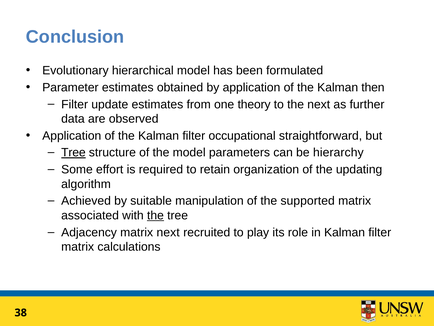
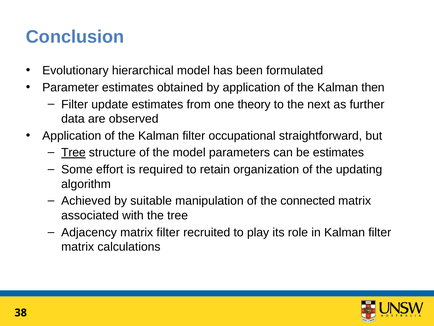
be hierarchy: hierarchy -> estimates
supported: supported -> connected
the at (155, 215) underline: present -> none
matrix next: next -> filter
